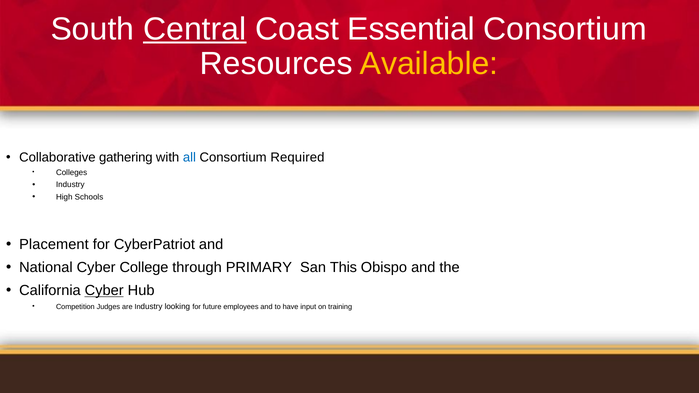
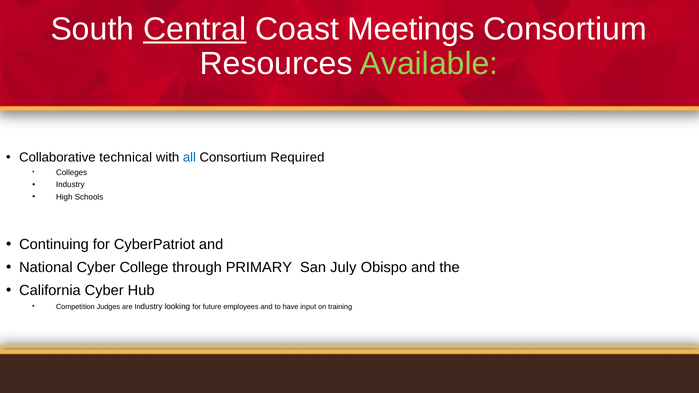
Essential: Essential -> Meetings
Available colour: yellow -> light green
gathering: gathering -> technical
Placement: Placement -> Continuing
This: This -> July
Cyber at (104, 291) underline: present -> none
